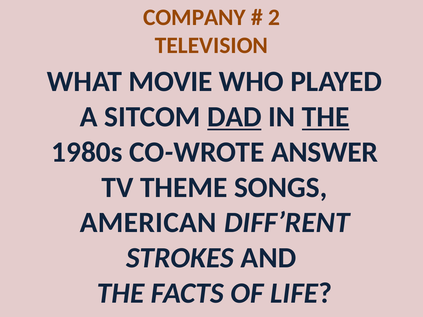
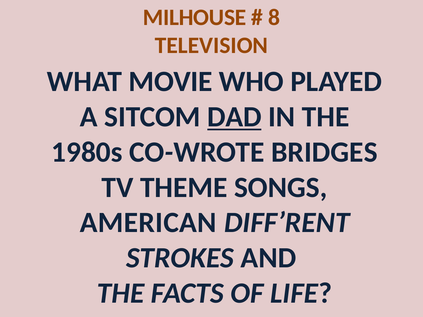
COMPANY: COMPANY -> MILHOUSE
2: 2 -> 8
THE at (326, 117) underline: present -> none
ANSWER: ANSWER -> BRIDGES
